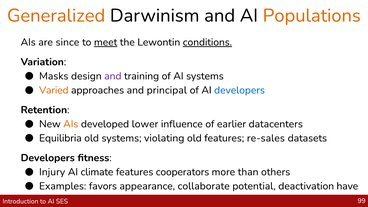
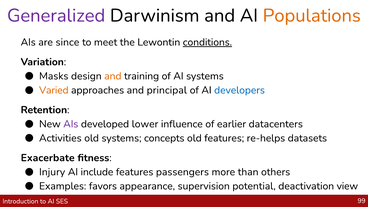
Generalized colour: orange -> purple
meet underline: present -> none
and at (113, 76) colour: purple -> orange
AIs at (71, 124) colour: orange -> purple
Equilibria: Equilibria -> Activities
violating: violating -> concepts
re-sales: re-sales -> re-helps
Developers at (48, 158): Developers -> Exacerbate
climate: climate -> include
cooperators: cooperators -> passengers
collaborate: collaborate -> supervision
have: have -> view
